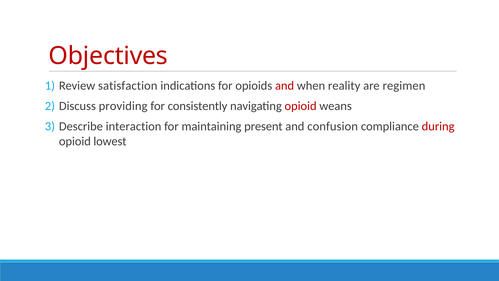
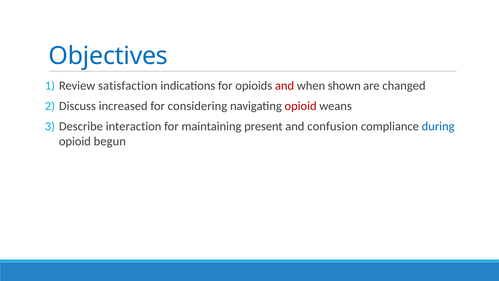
Objectives colour: red -> blue
reality: reality -> shown
regimen: regimen -> changed
providing: providing -> increased
consistently: consistently -> considering
during colour: red -> blue
lowest: lowest -> begun
